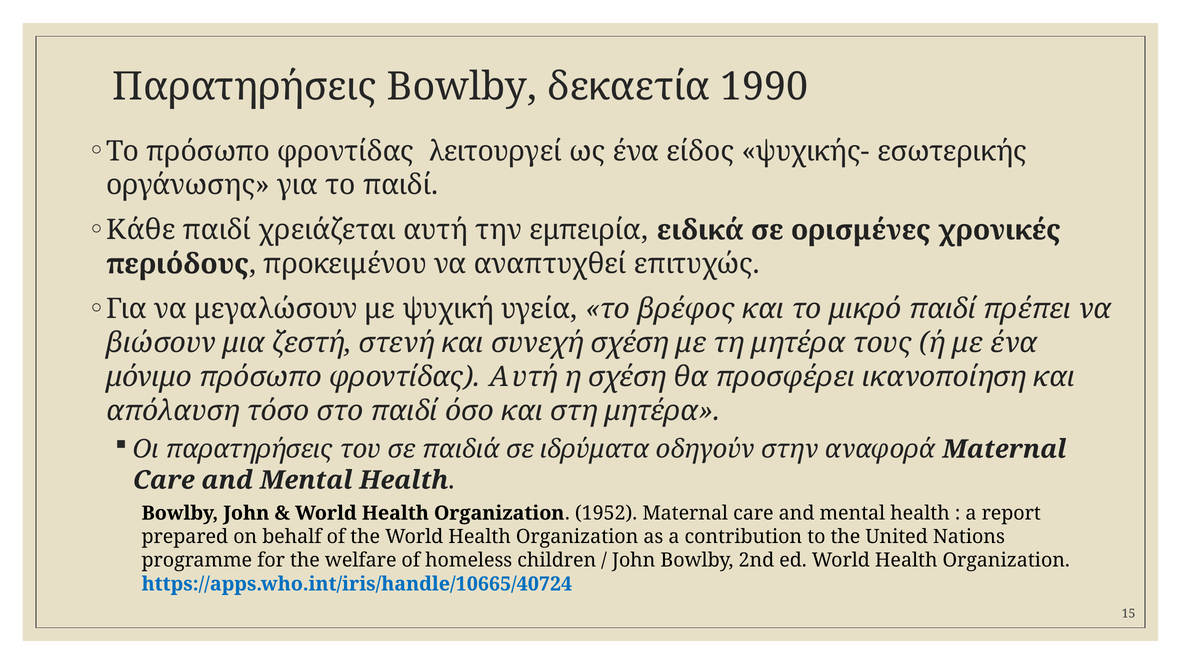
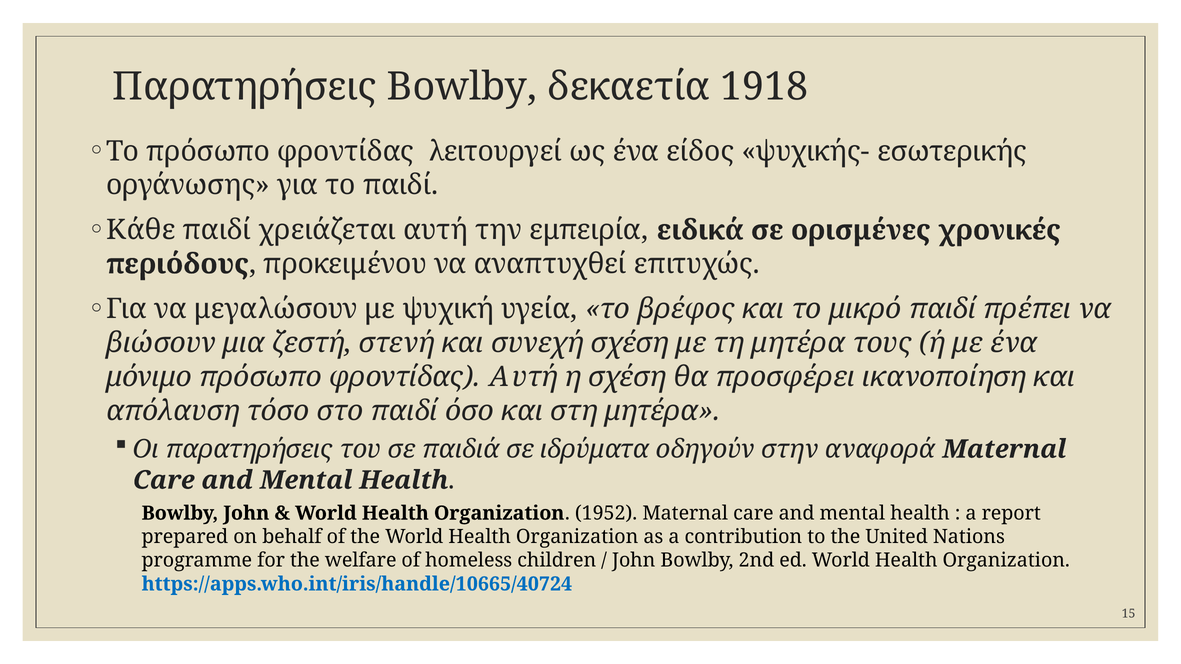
1990: 1990 -> 1918
